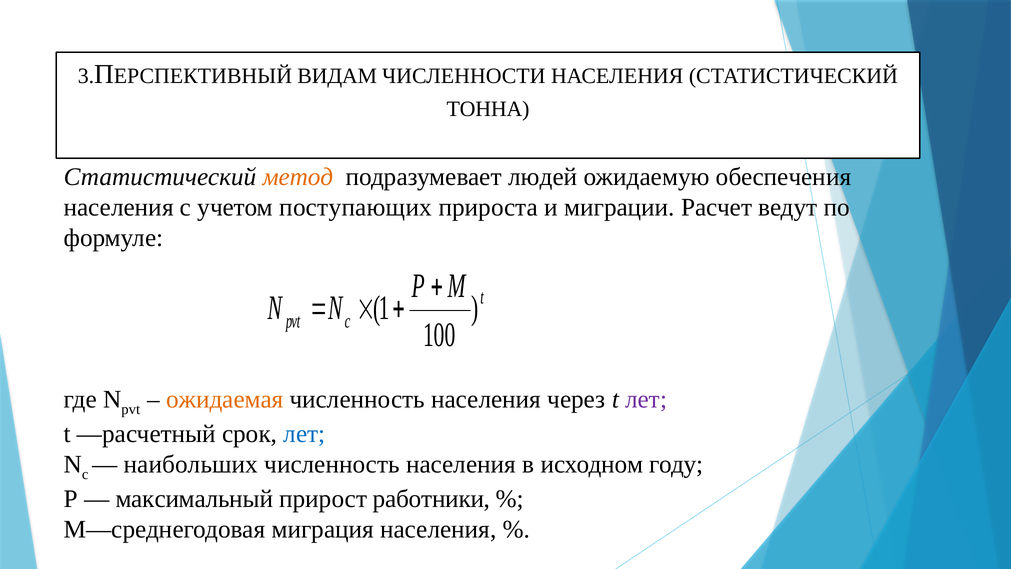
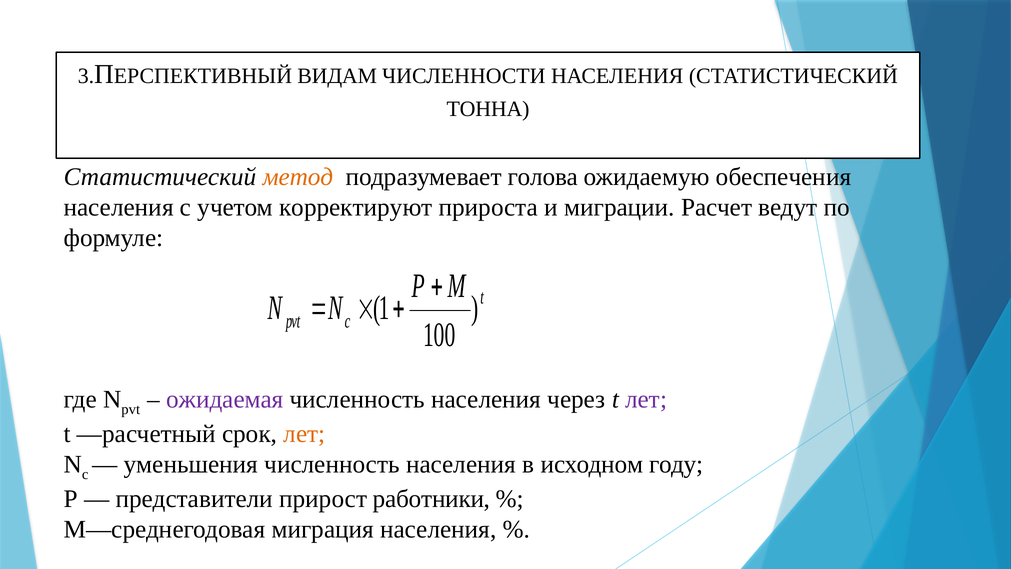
людей: людей -> голова
поступающих: поступающих -> корректируют
ожидаемая colour: orange -> purple
лет at (304, 434) colour: blue -> orange
наибольших: наибольших -> уменьшения
максимальный: максимальный -> представители
